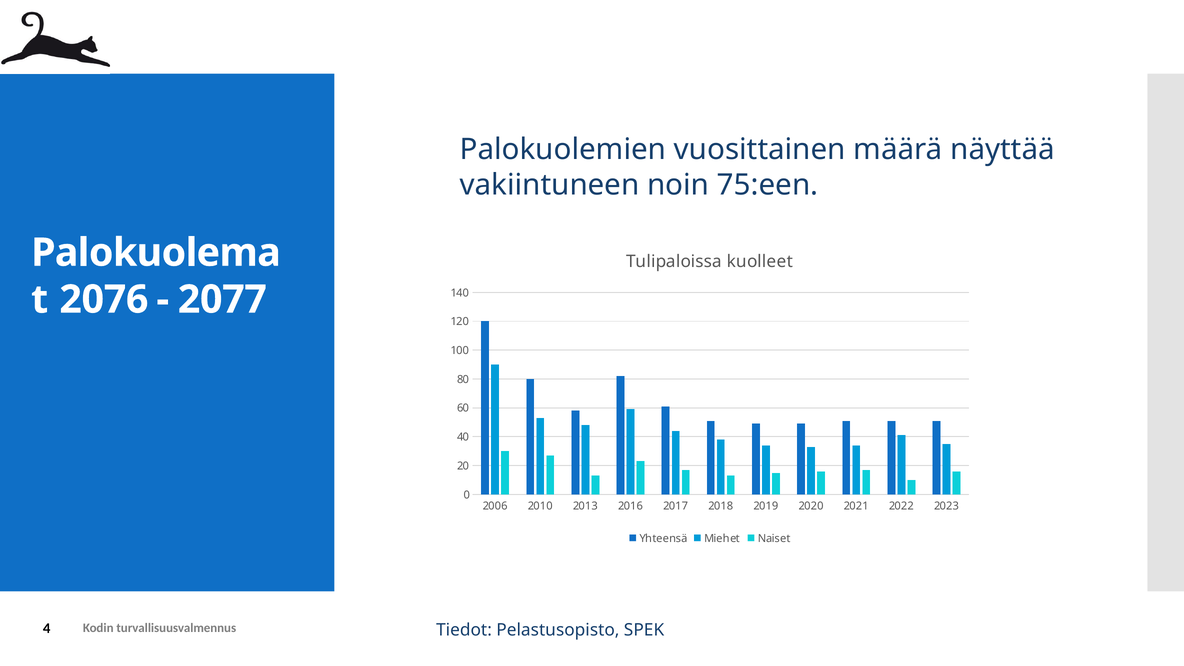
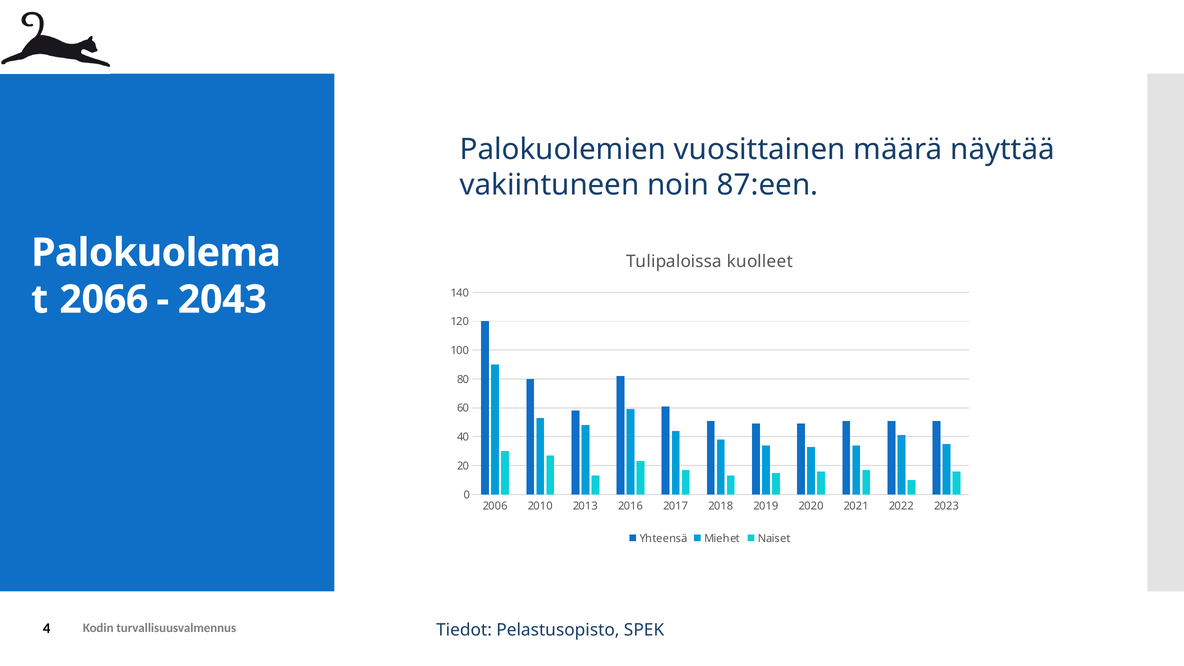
75:een: 75:een -> 87:een
2076: 2076 -> 2066
2077: 2077 -> 2043
